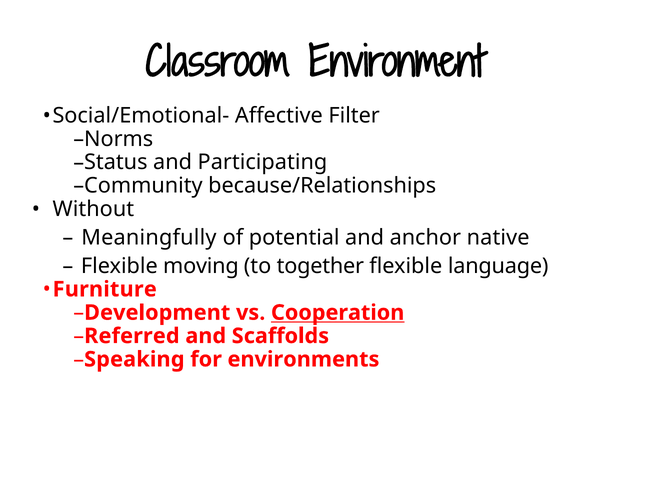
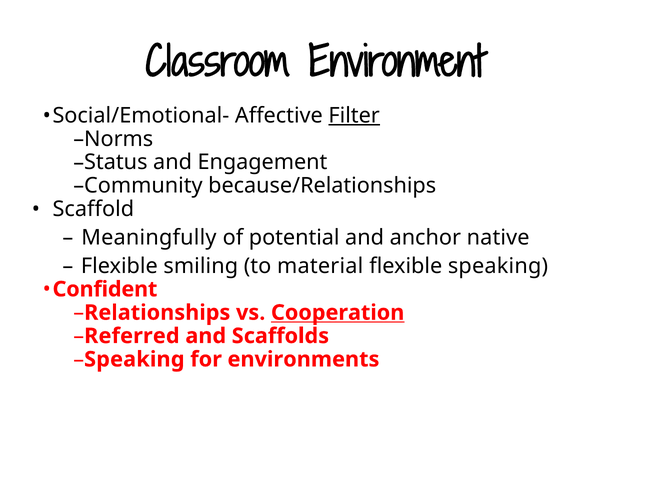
Filter underline: none -> present
Participating: Participating -> Engagement
Without: Without -> Scaffold
moving: moving -> smiling
together: together -> material
flexible language: language -> speaking
Furniture: Furniture -> Confident
Development: Development -> Relationships
